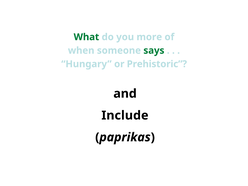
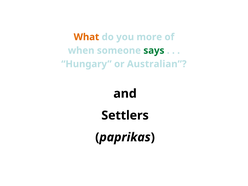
What colour: green -> orange
Prehistoric: Prehistoric -> Australian
Include: Include -> Settlers
